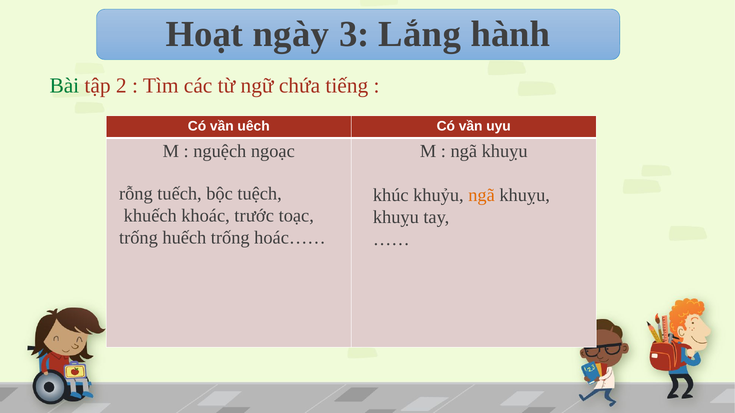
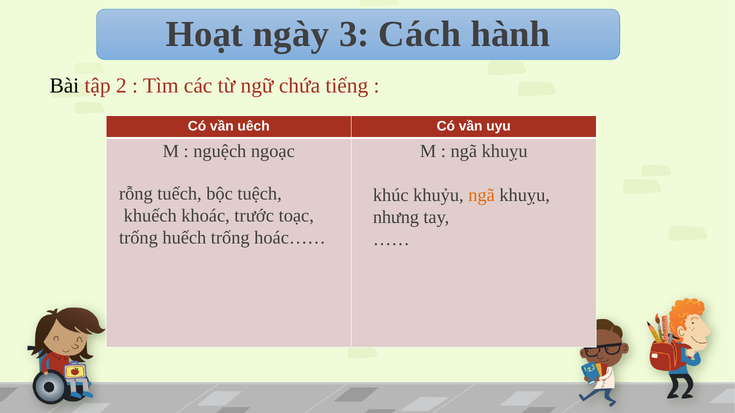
Lắng: Lắng -> Cách
Bài colour: green -> black
khuỵu at (396, 218): khuỵu -> nhưng
